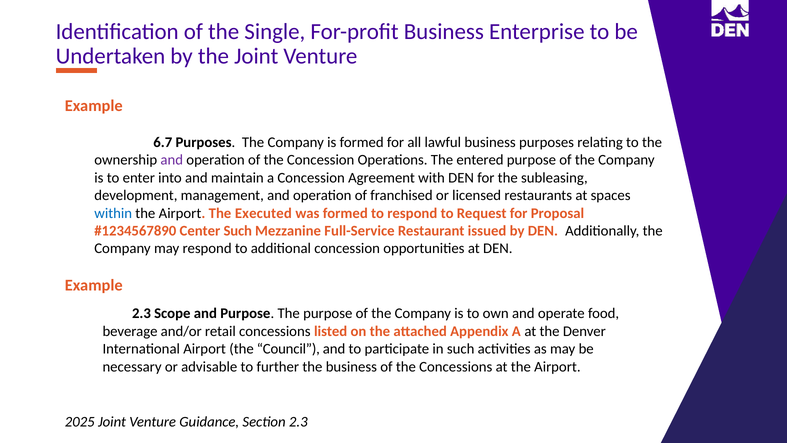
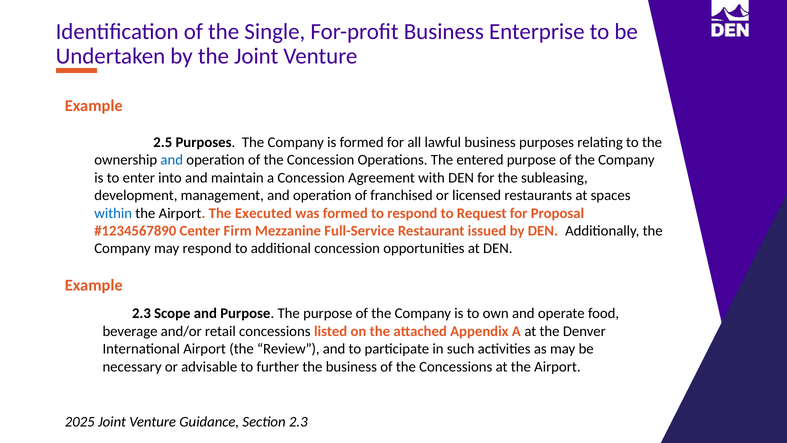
6.7: 6.7 -> 2.5
and at (172, 160) colour: purple -> blue
Center Such: Such -> Firm
Council: Council -> Review
